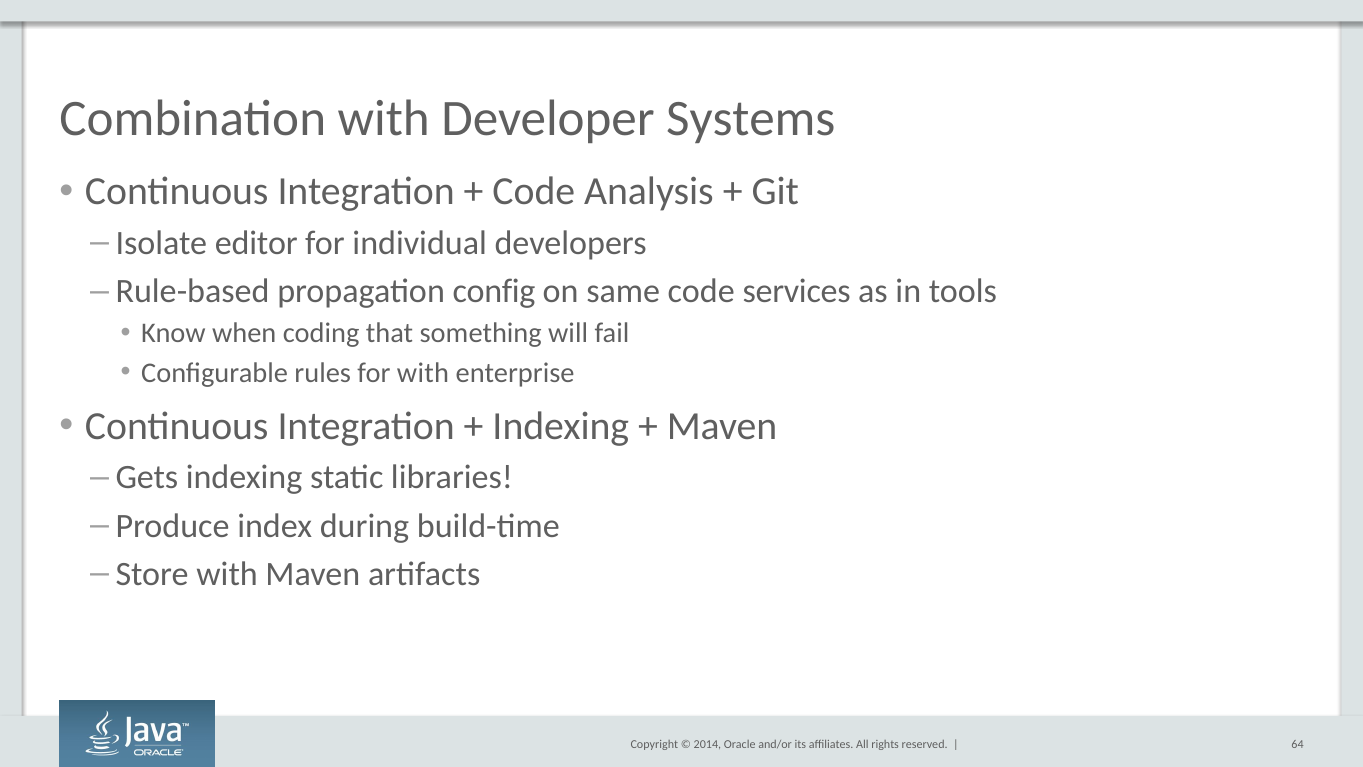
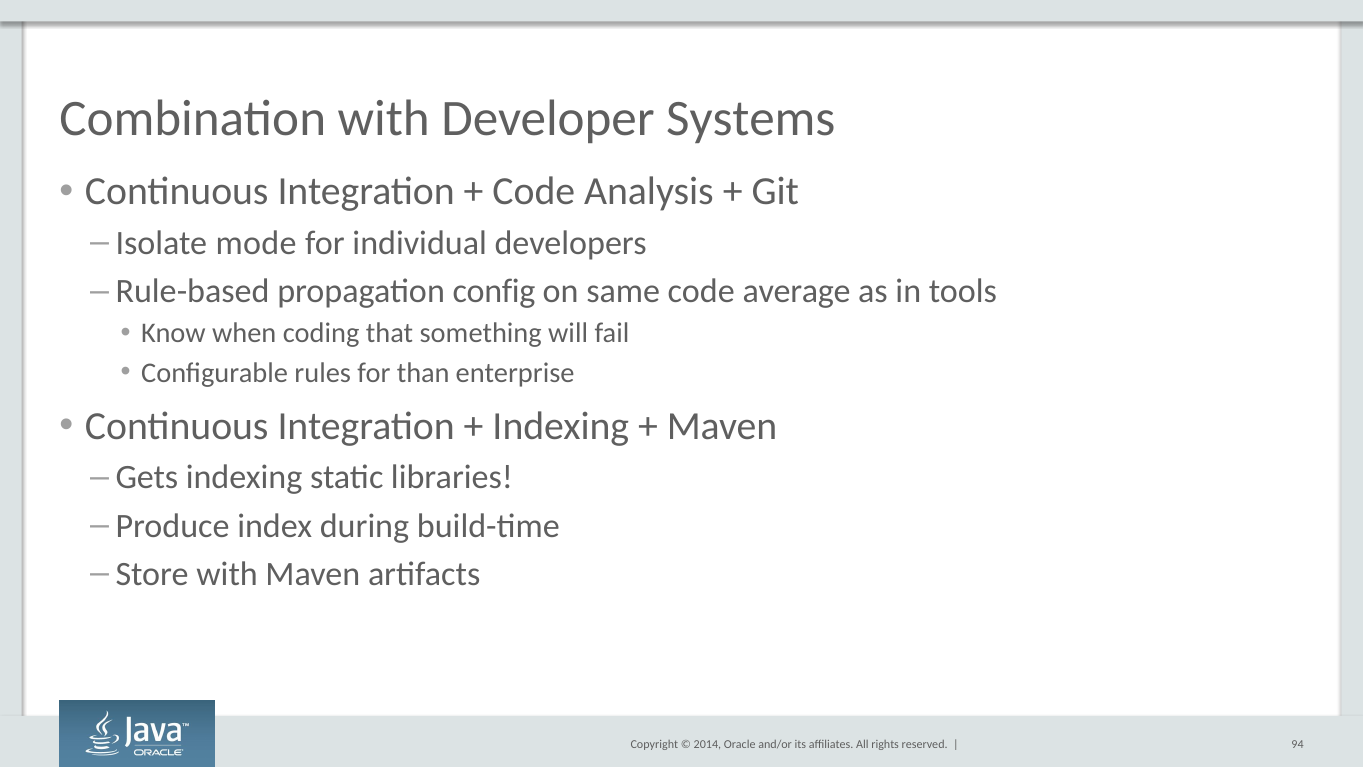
editor: editor -> mode
services: services -> average
for with: with -> than
64: 64 -> 94
